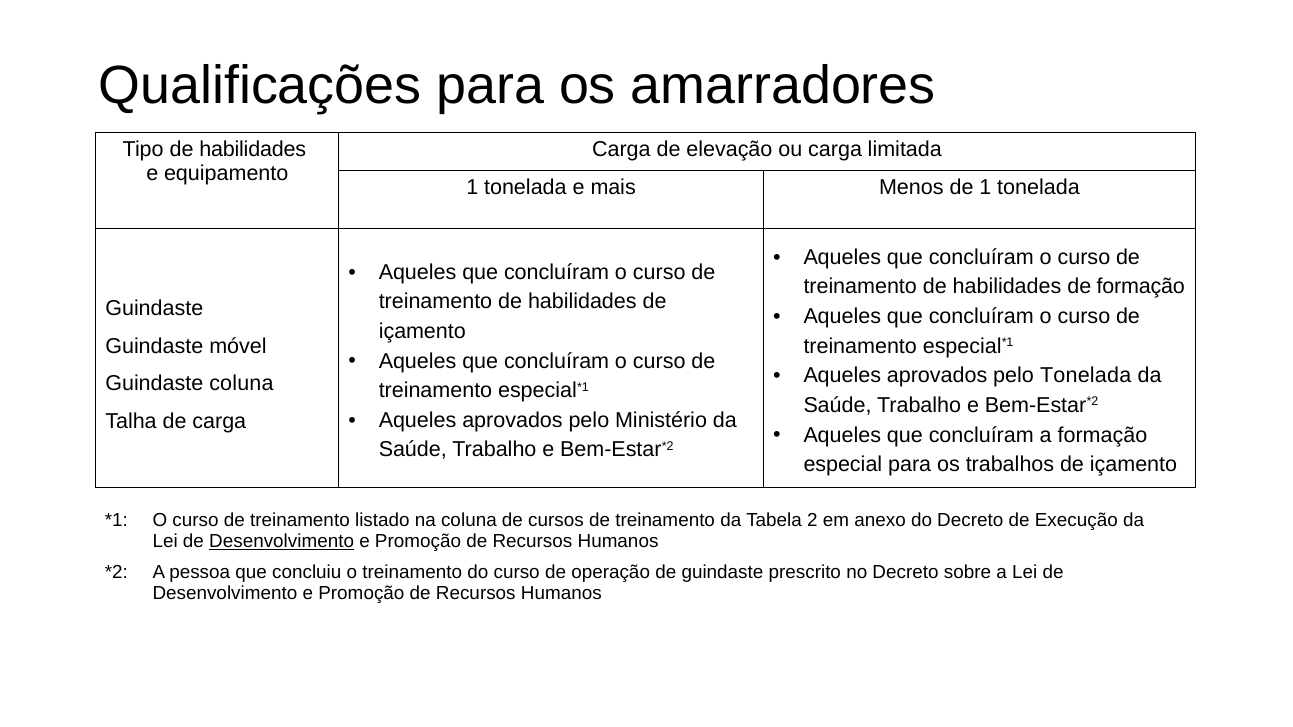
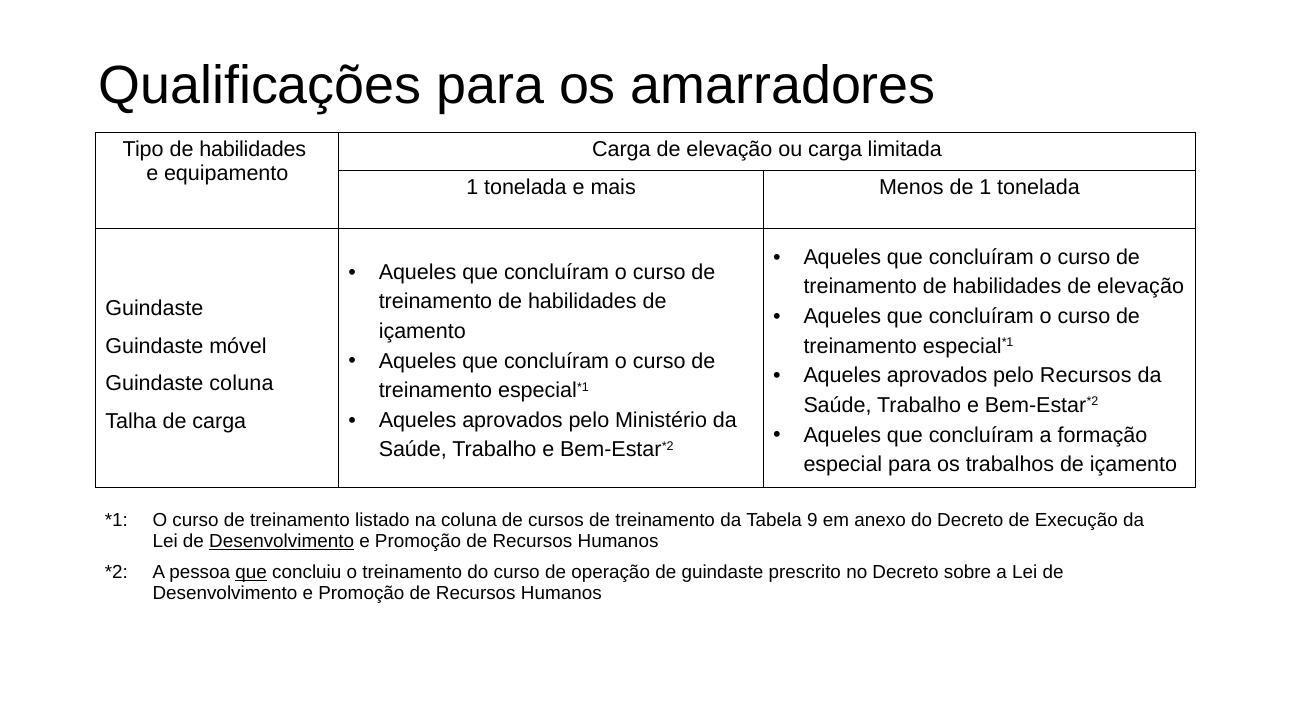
habilidades de formação: formação -> elevação
pelo Tonelada: Tonelada -> Recursos
2: 2 -> 9
que at (251, 573) underline: none -> present
